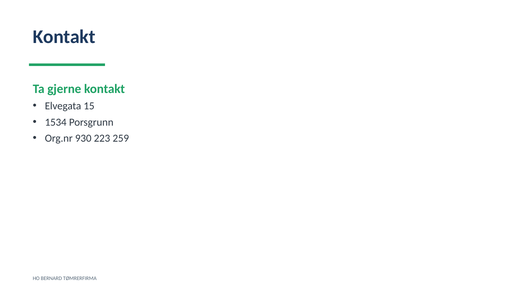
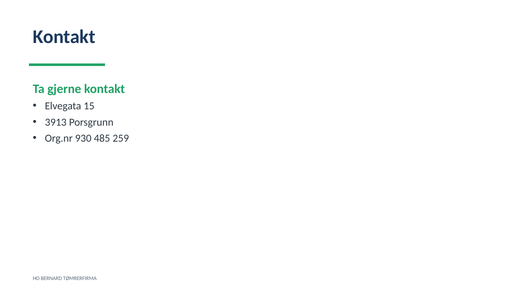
1534: 1534 -> 3913
223: 223 -> 485
